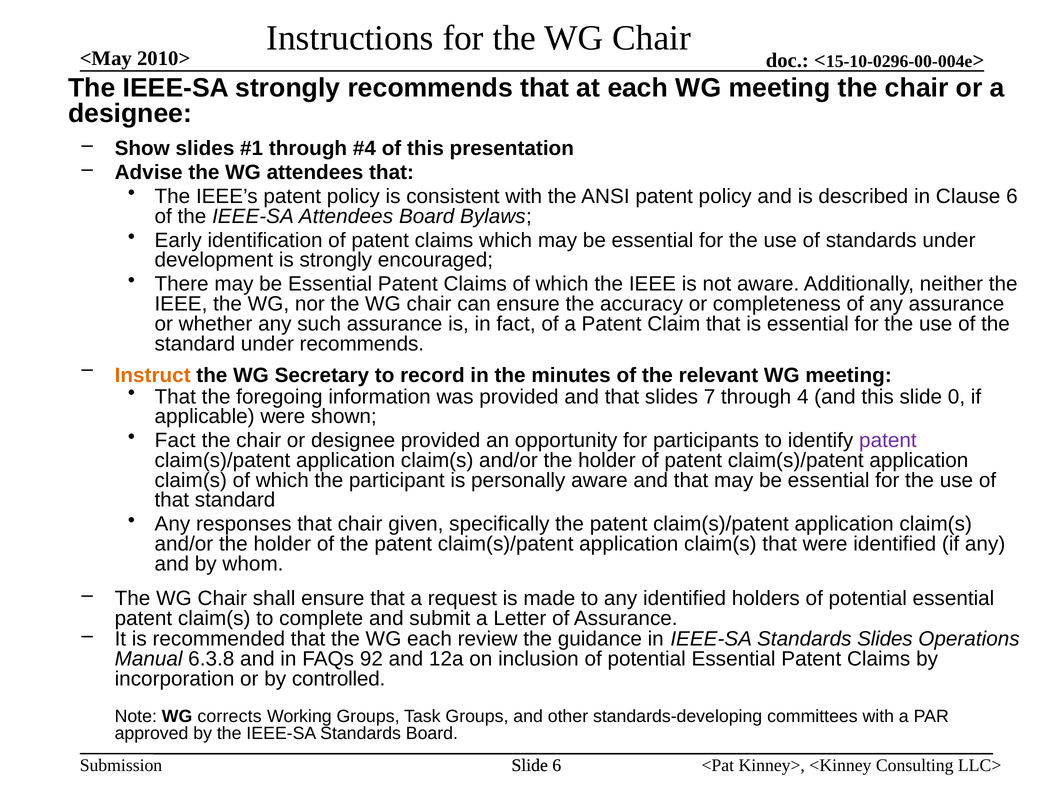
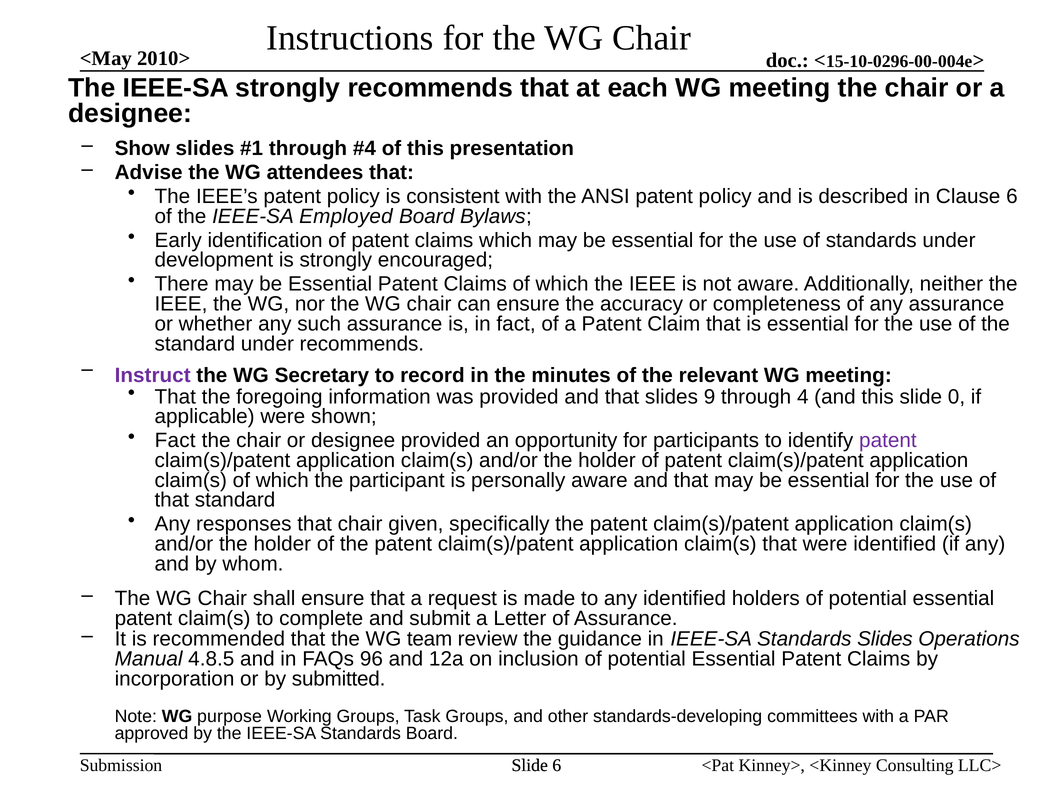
IEEE-SA Attendees: Attendees -> Employed
Instruct colour: orange -> purple
7: 7 -> 9
WG each: each -> team
6.3.8: 6.3.8 -> 4.8.5
92: 92 -> 96
controlled: controlled -> submitted
corrects: corrects -> purpose
